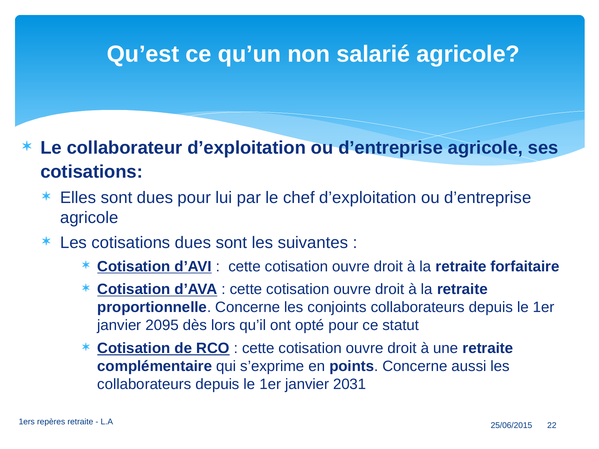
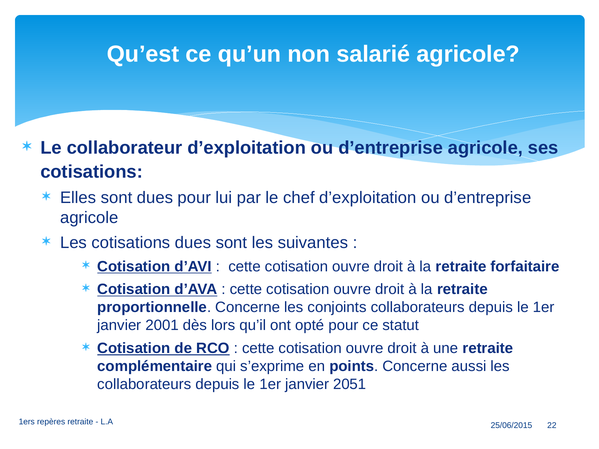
2095: 2095 -> 2001
2031: 2031 -> 2051
